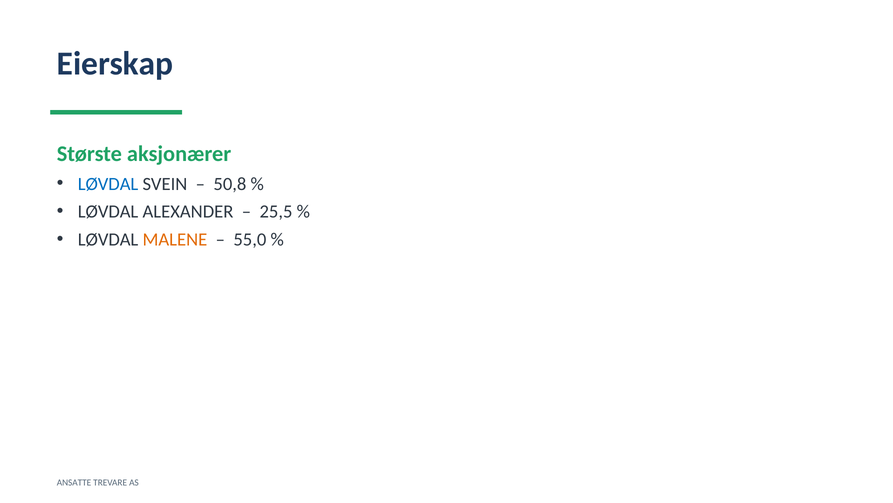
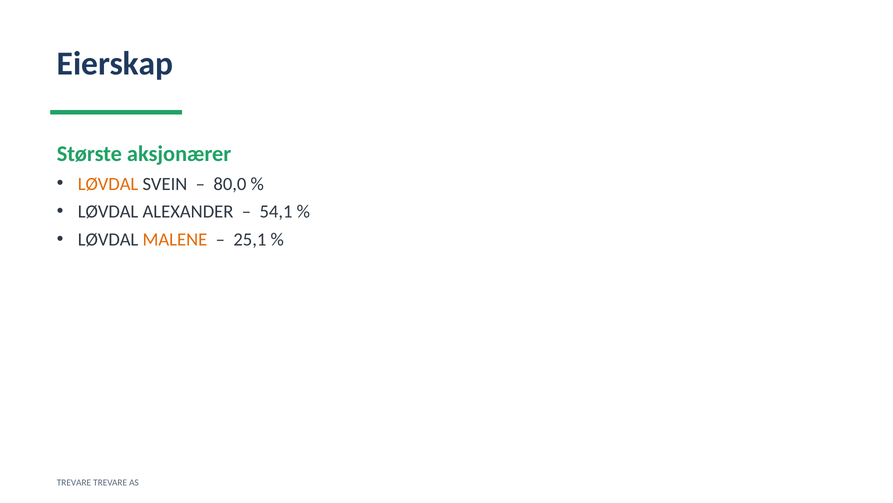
LØVDAL at (108, 184) colour: blue -> orange
50,8: 50,8 -> 80,0
25,5: 25,5 -> 54,1
55,0: 55,0 -> 25,1
ANSATTE at (74, 482): ANSATTE -> TREVARE
